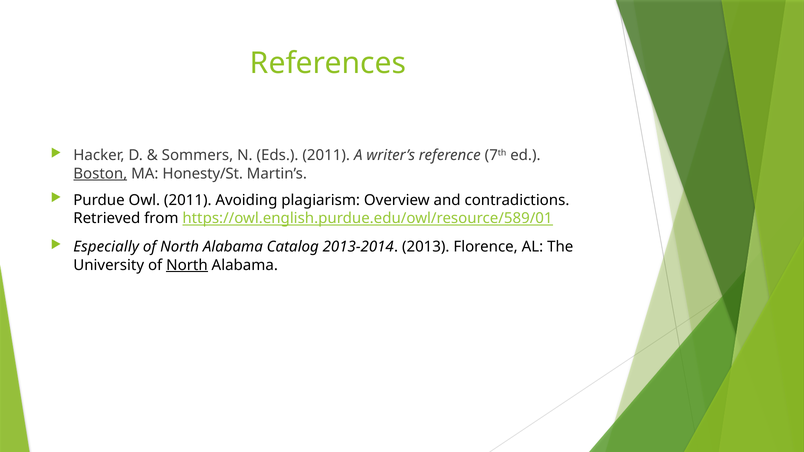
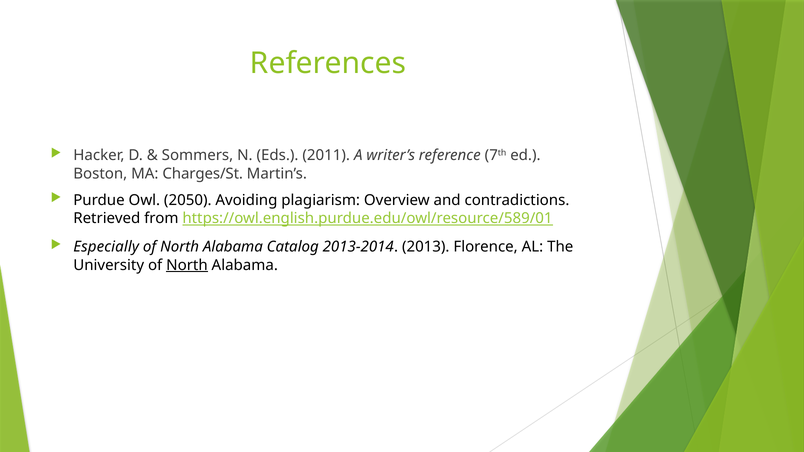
Boston underline: present -> none
Honesty/St: Honesty/St -> Charges/St
Owl 2011: 2011 -> 2050
